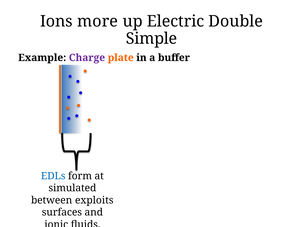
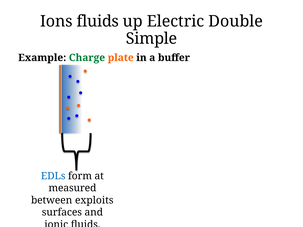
Ions more: more -> fluids
Charge colour: purple -> green
simulated: simulated -> measured
